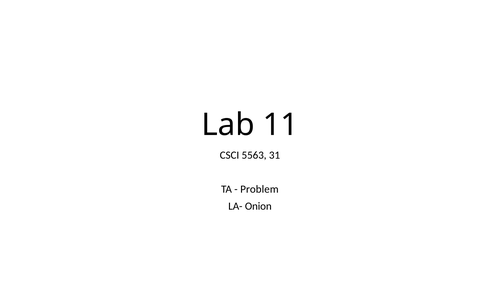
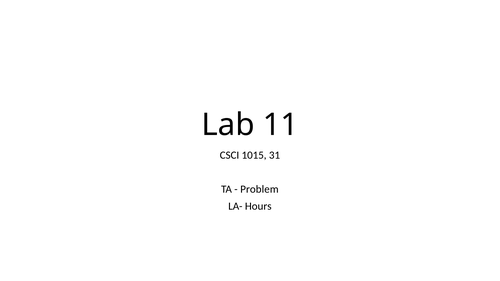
5563: 5563 -> 1015
Onion: Onion -> Hours
